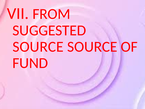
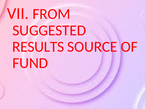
SOURCE at (38, 47): SOURCE -> RESULTS
